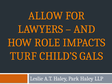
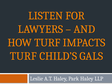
ALLOW: ALLOW -> LISTEN
HOW ROLE: ROLE -> TURF
